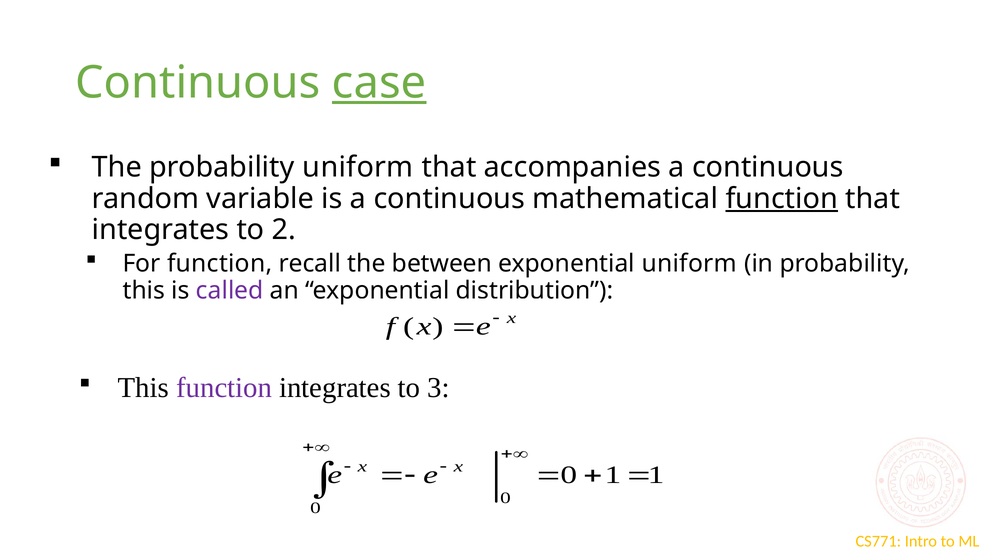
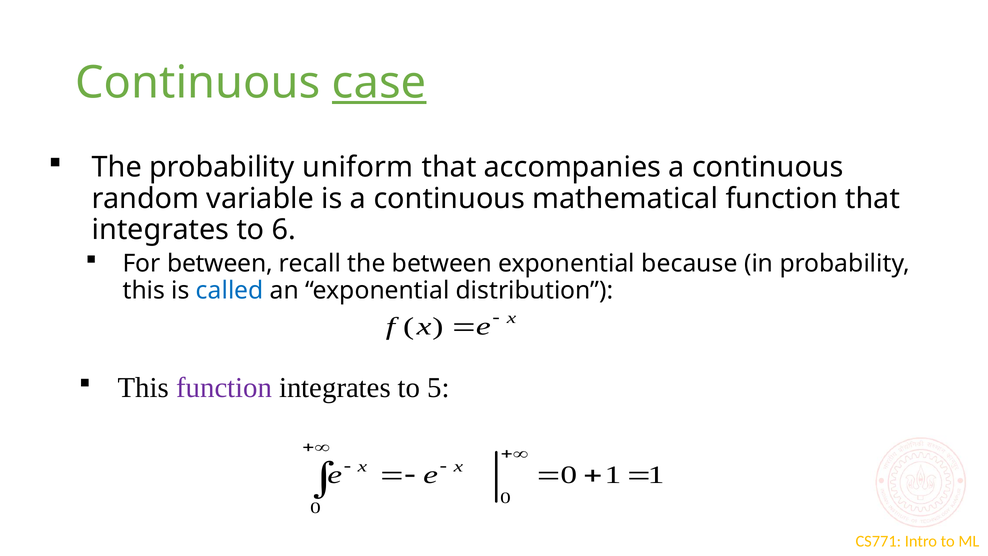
function at (782, 198) underline: present -> none
2: 2 -> 6
For function: function -> between
exponential uniform: uniform -> because
called colour: purple -> blue
3: 3 -> 5
